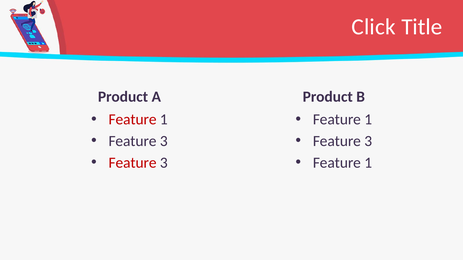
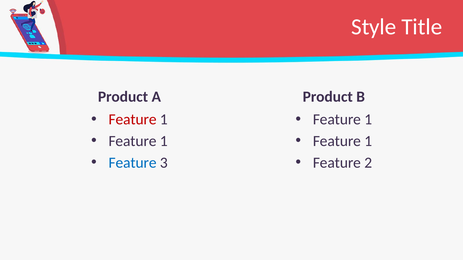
Click: Click -> Style
3 at (164, 141): 3 -> 1
3 at (368, 141): 3 -> 1
Feature at (133, 163) colour: red -> blue
1 at (368, 163): 1 -> 2
